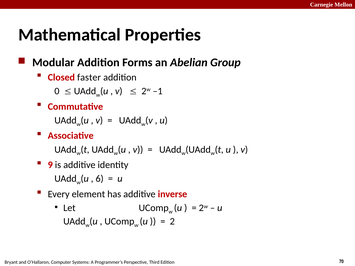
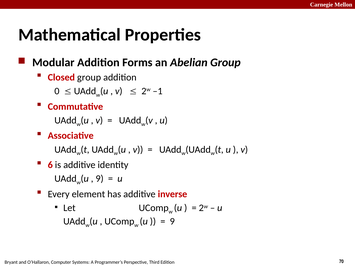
Closed faster: faster -> group
9: 9 -> 6
6 at (100, 179): 6 -> 9
2 at (172, 222): 2 -> 9
